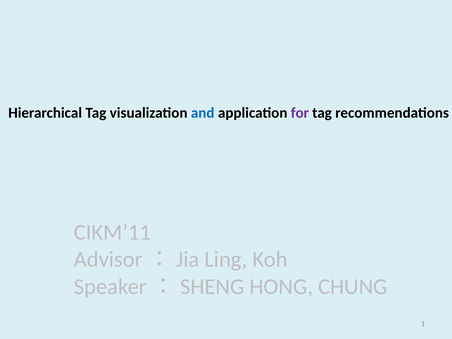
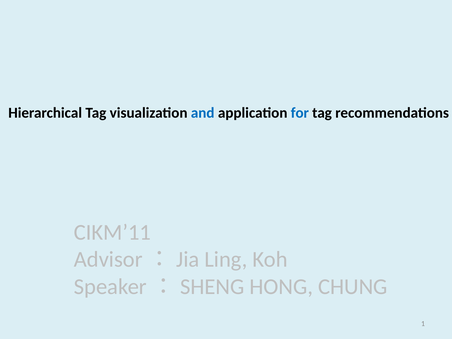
for colour: purple -> blue
